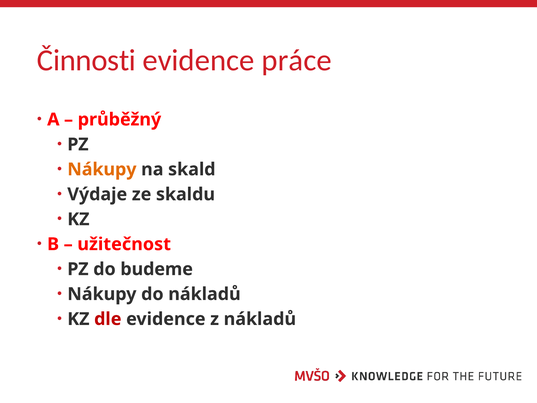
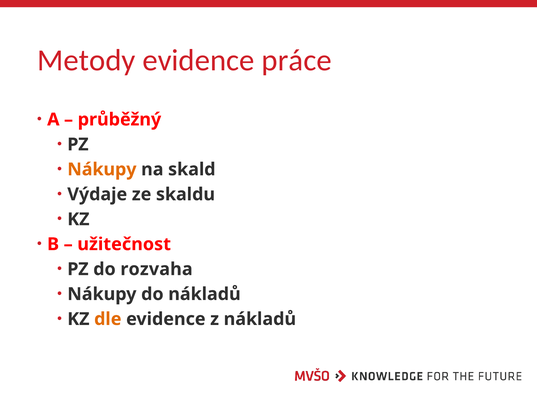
Činnosti: Činnosti -> Metody
budeme: budeme -> rozvaha
dle colour: red -> orange
